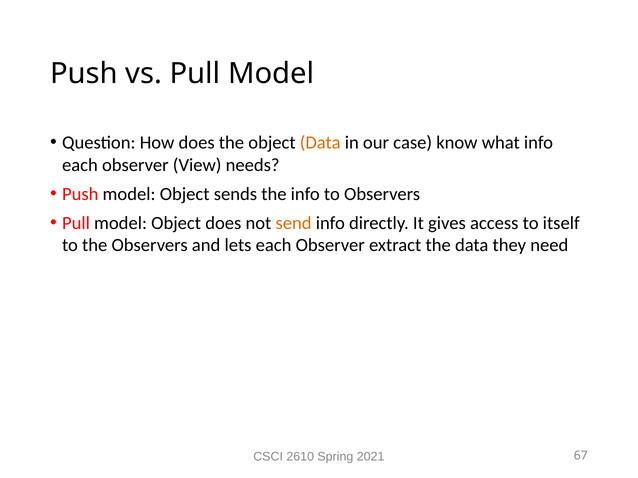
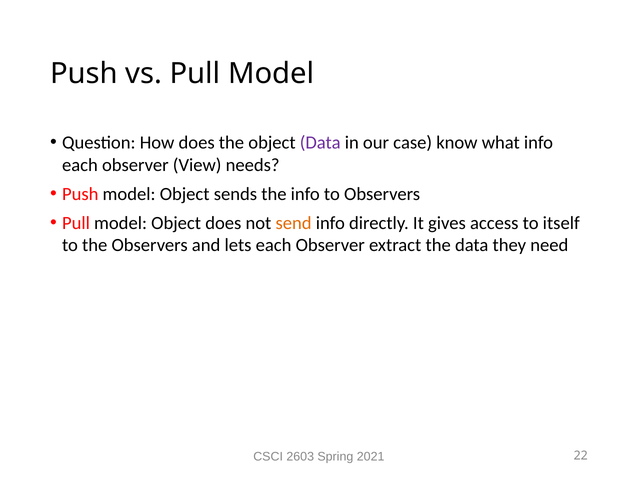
Data at (320, 143) colour: orange -> purple
2610: 2610 -> 2603
67: 67 -> 22
